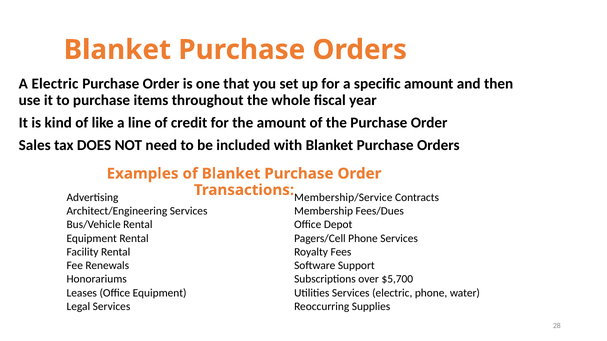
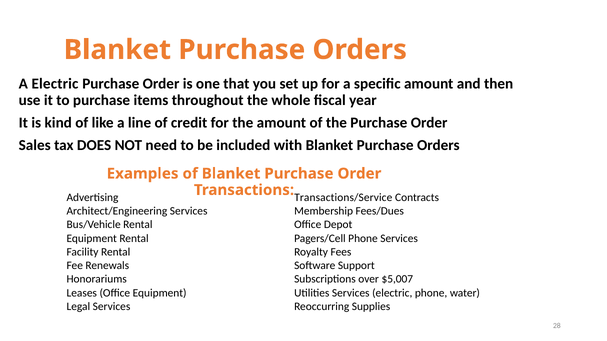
Membership/Service: Membership/Service -> Transactions/Service
$5,700: $5,700 -> $5,007
